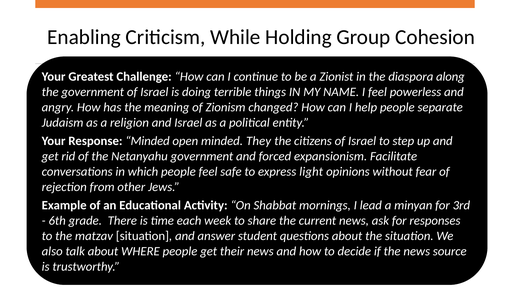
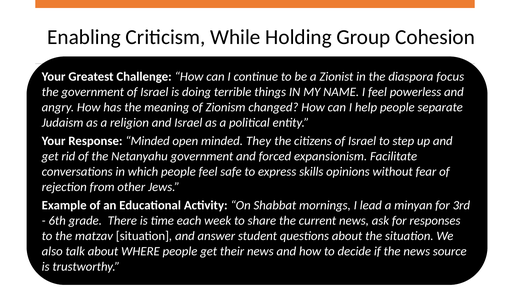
along: along -> focus
light: light -> skills
